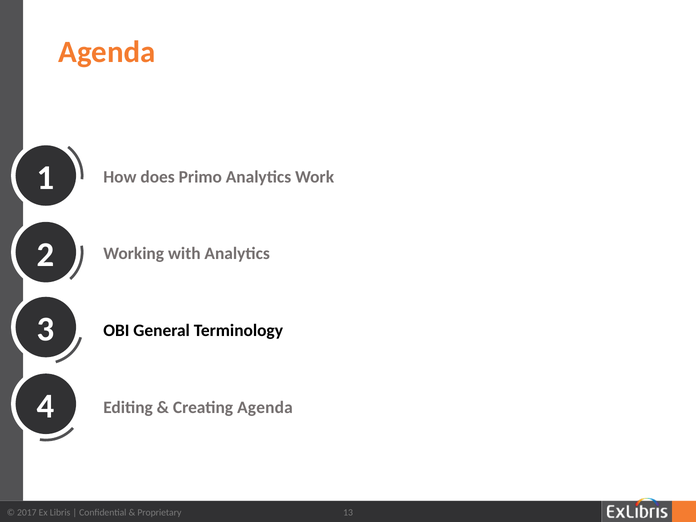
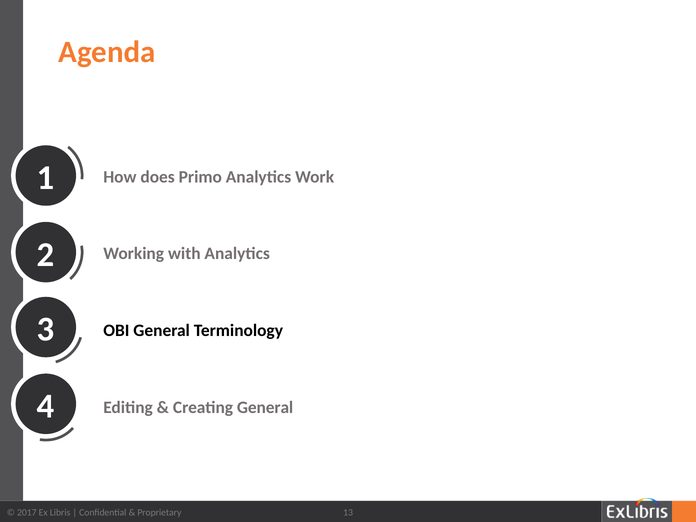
Creating Agenda: Agenda -> General
